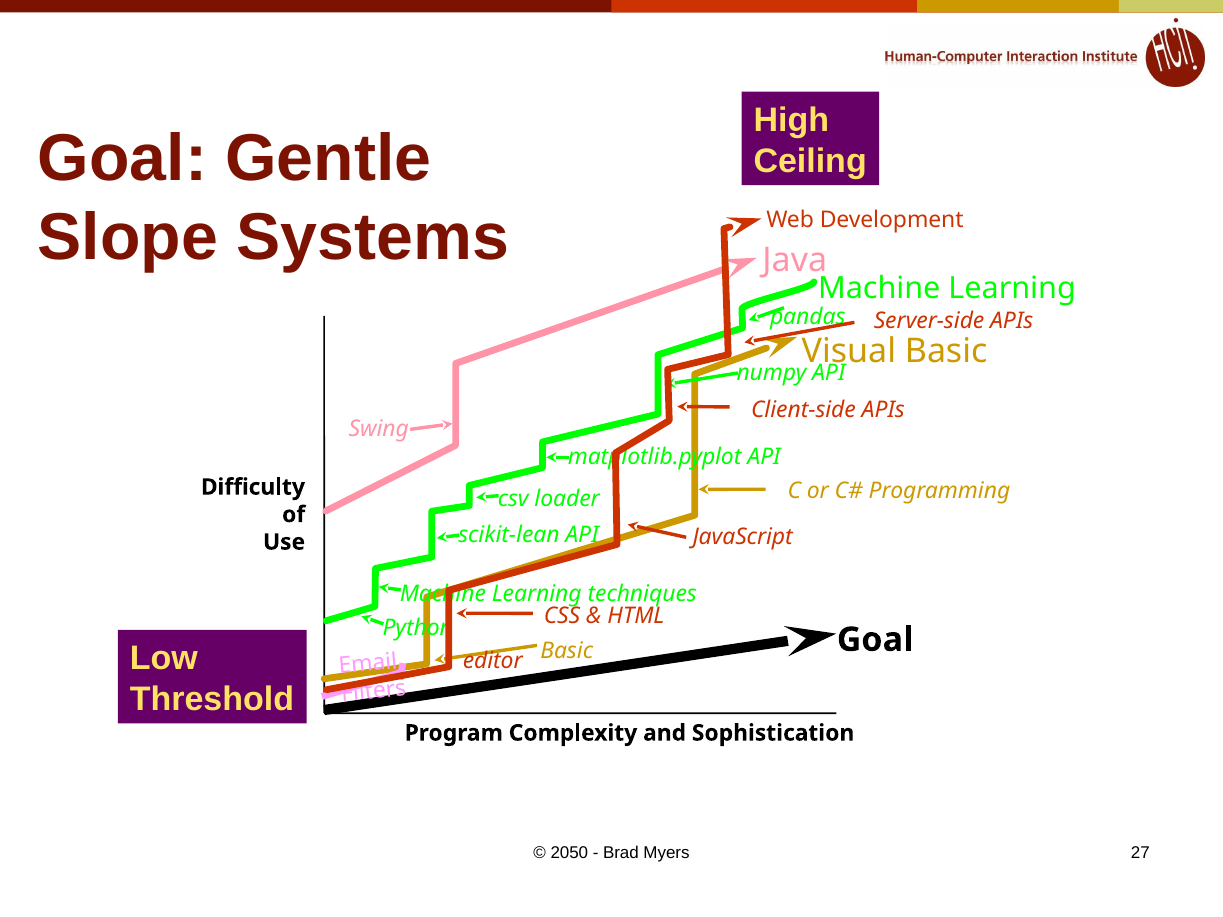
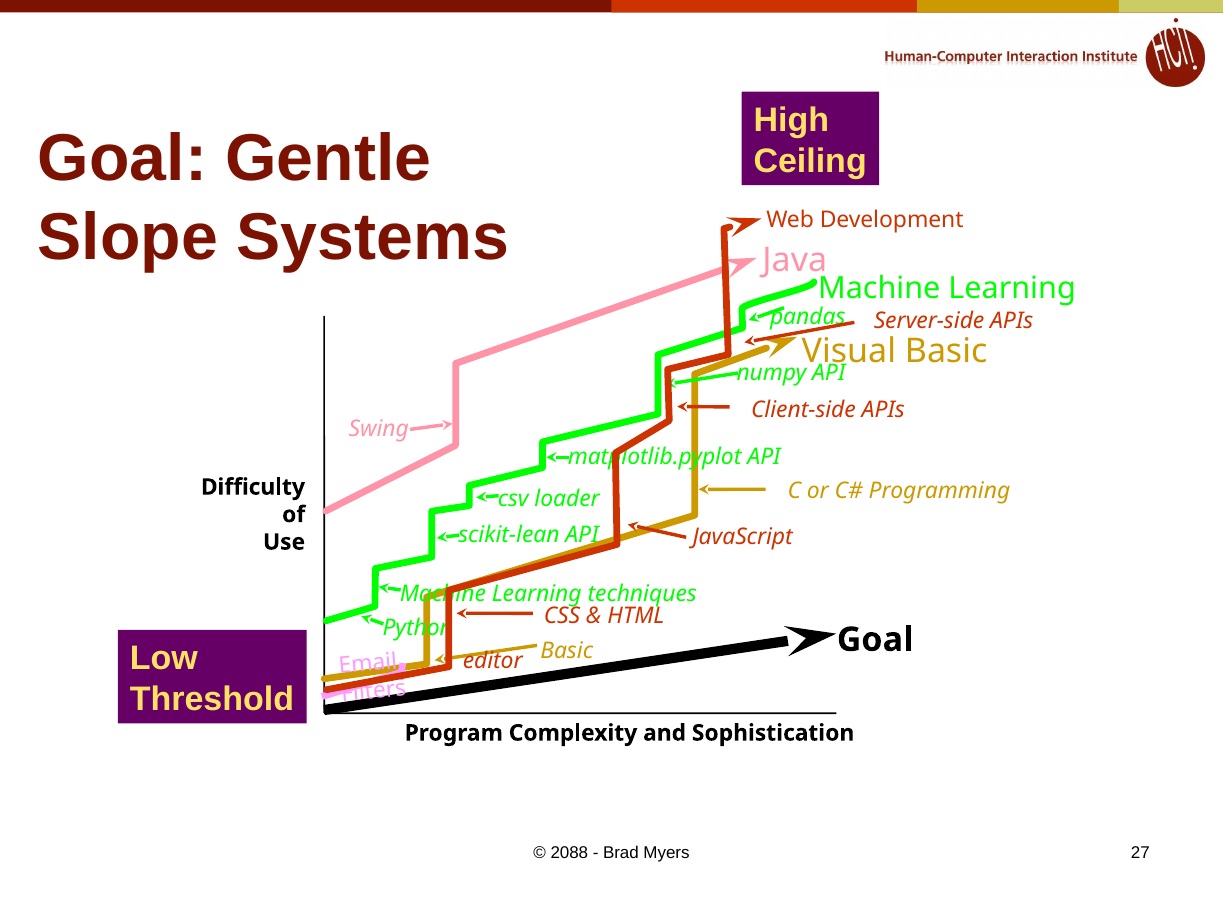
2050: 2050 -> 2088
